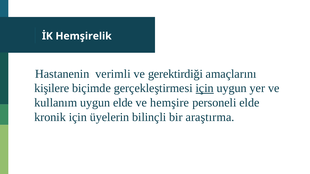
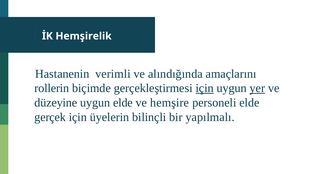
gerektirdiği: gerektirdiği -> alındığında
kişilere: kişilere -> rollerin
yer underline: none -> present
kullanım: kullanım -> düzeyine
kronik: kronik -> gerçek
araştırma: araştırma -> yapılmalı
